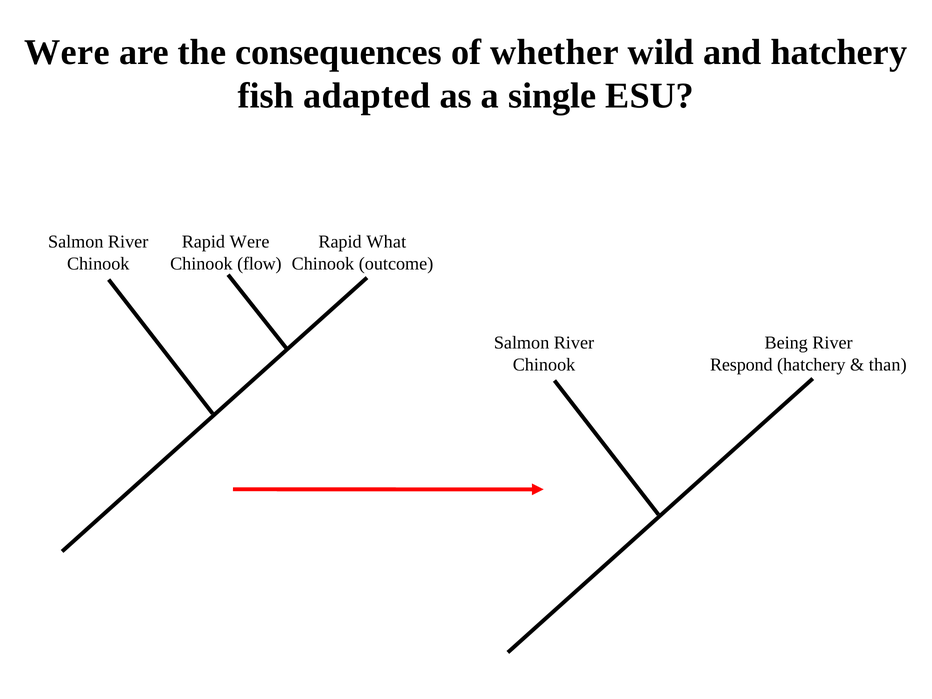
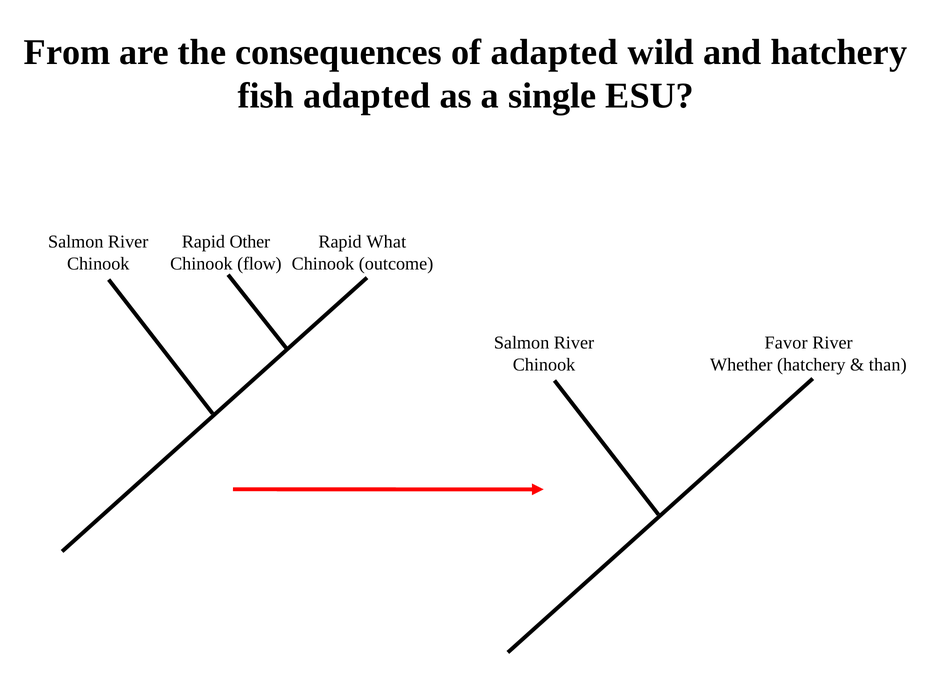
Were at (67, 52): Were -> From
of whether: whether -> adapted
Rapid Were: Were -> Other
Being: Being -> Favor
Respond: Respond -> Whether
